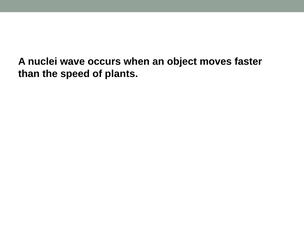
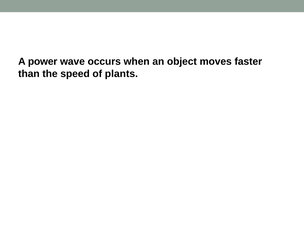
nuclei: nuclei -> power
